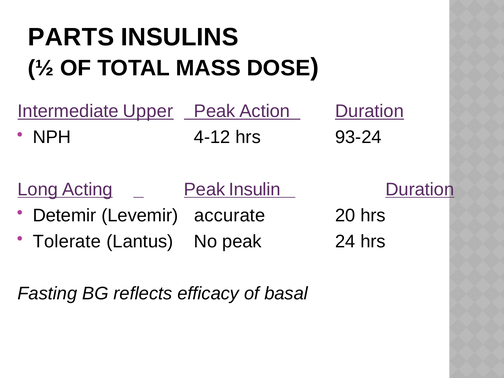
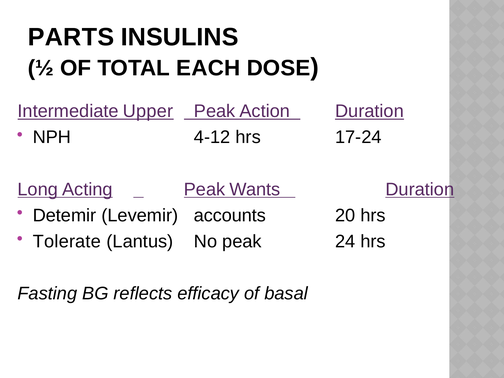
MASS: MASS -> EACH
93-24: 93-24 -> 17-24
Insulin: Insulin -> Wants
accurate: accurate -> accounts
